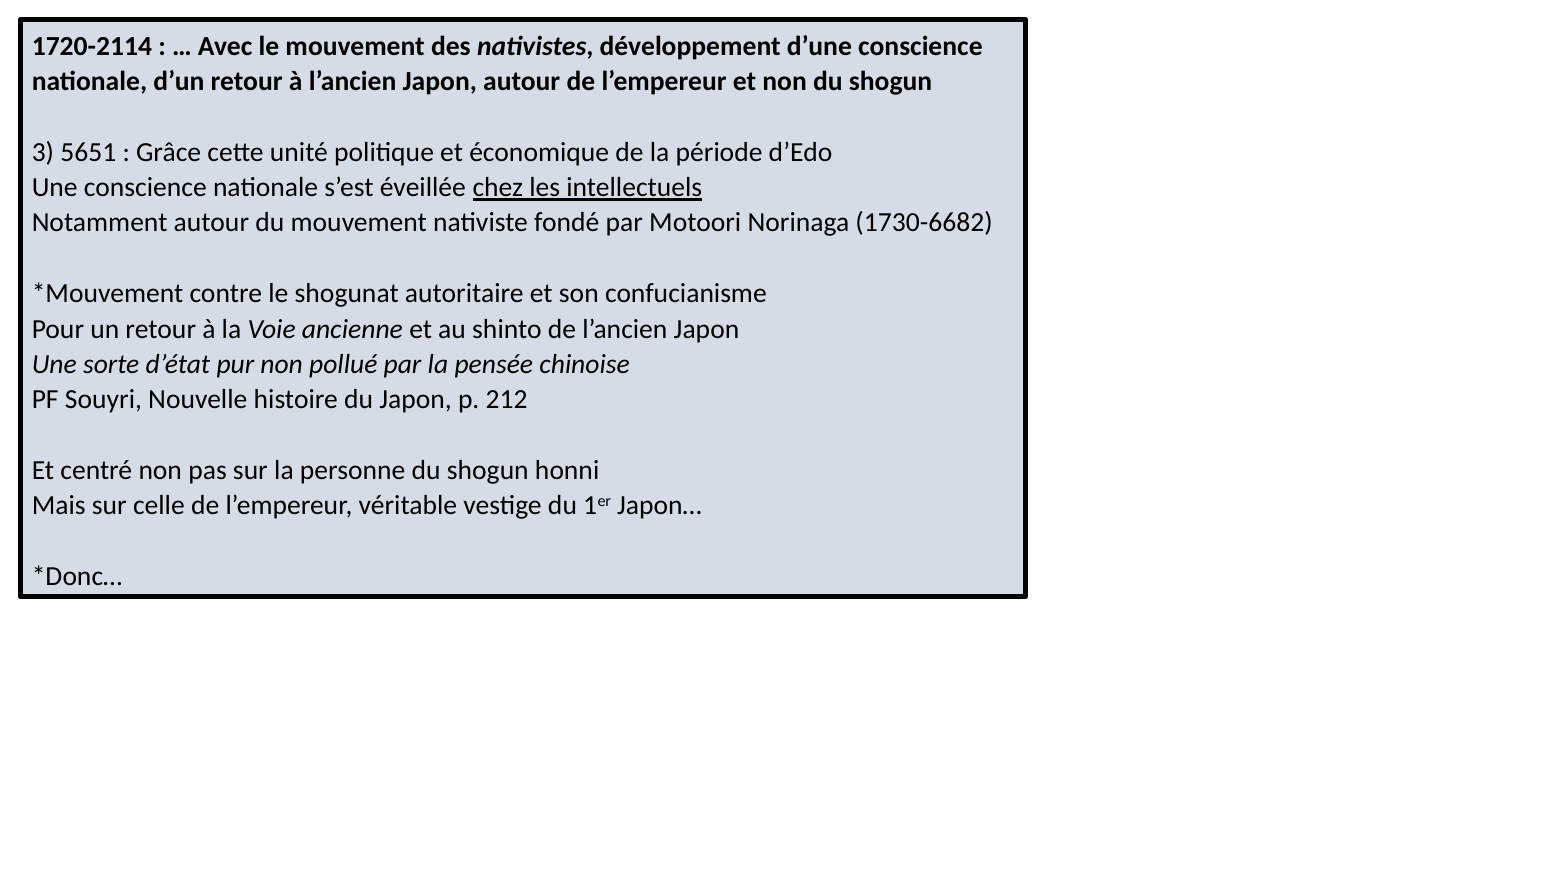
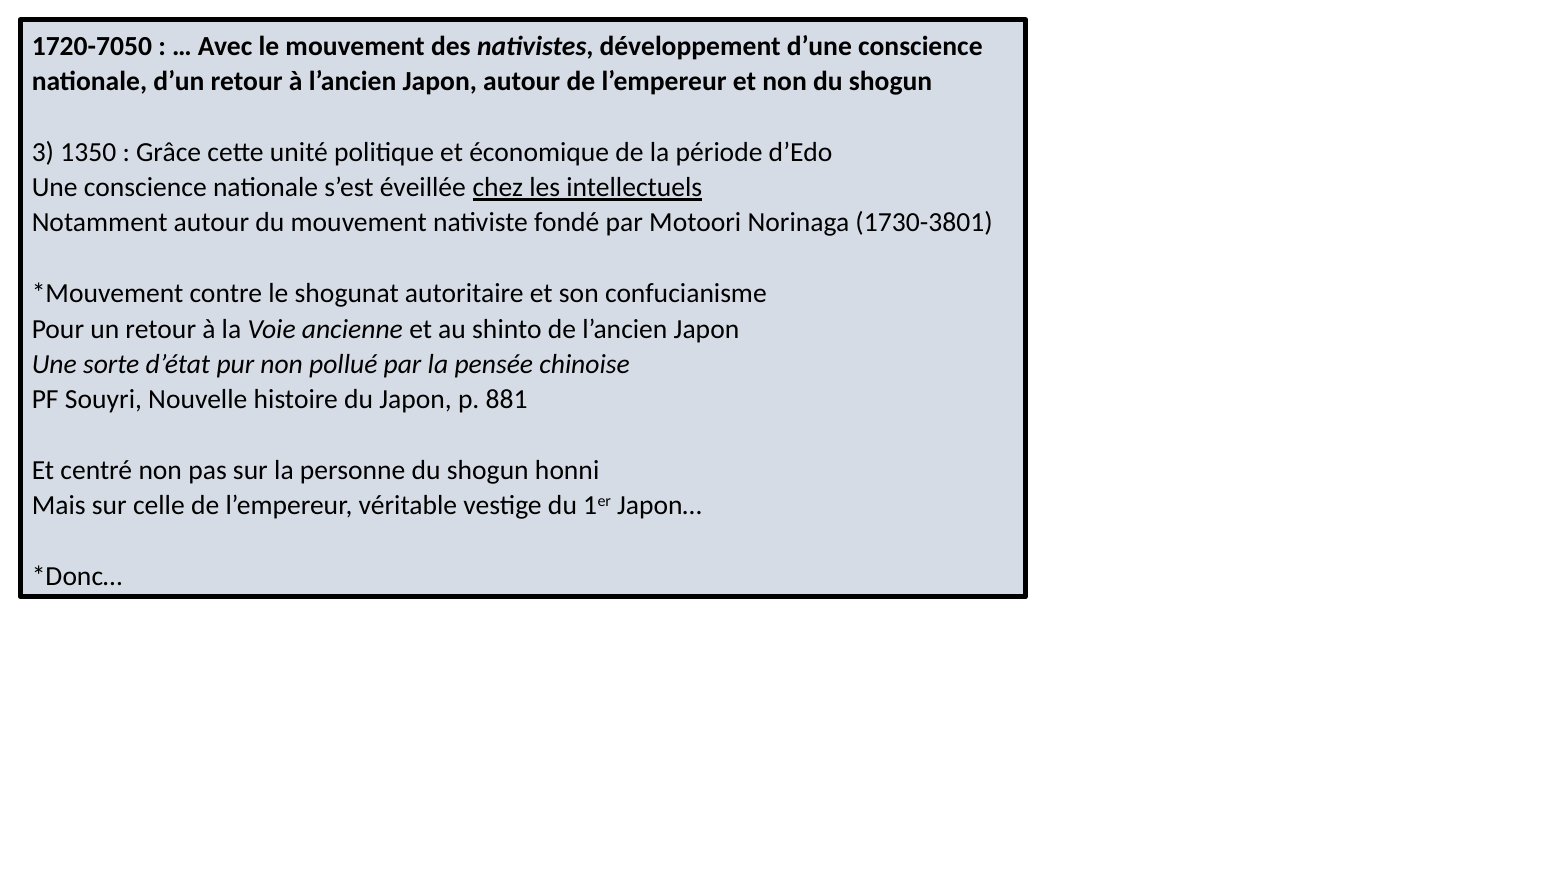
1720-2114: 1720-2114 -> 1720-7050
5651: 5651 -> 1350
1730-6682: 1730-6682 -> 1730-3801
212: 212 -> 881
